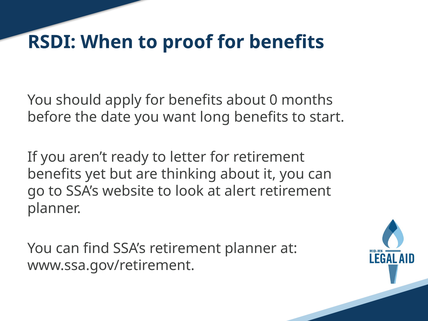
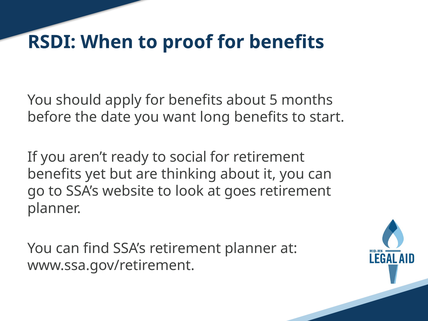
0: 0 -> 5
letter: letter -> social
alert: alert -> goes
